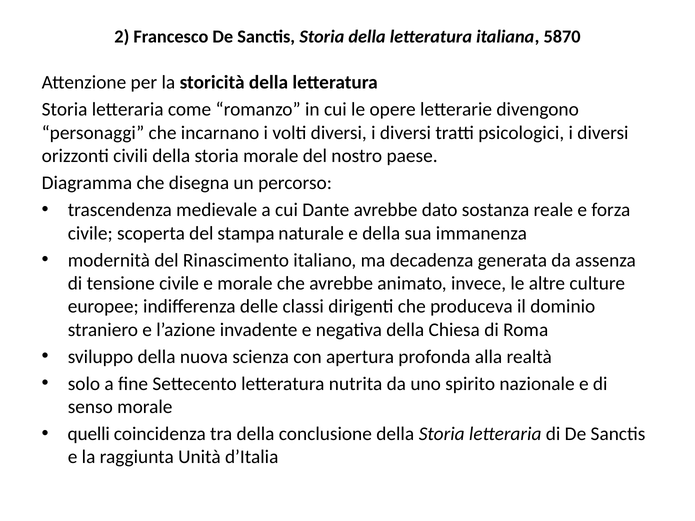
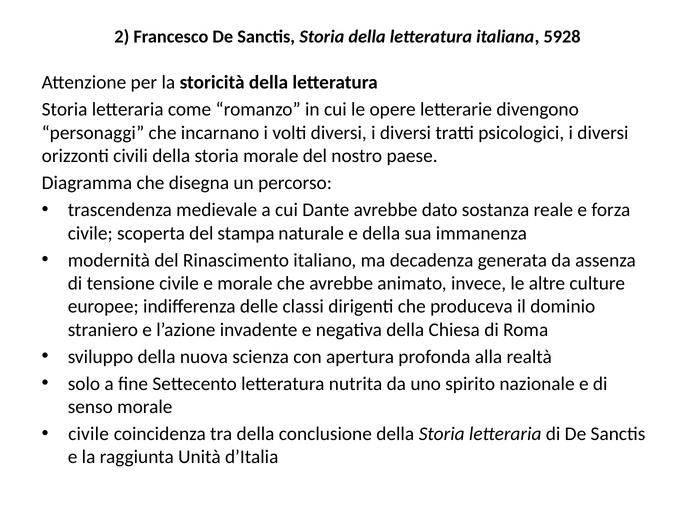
5870: 5870 -> 5928
quelli at (89, 434): quelli -> civile
